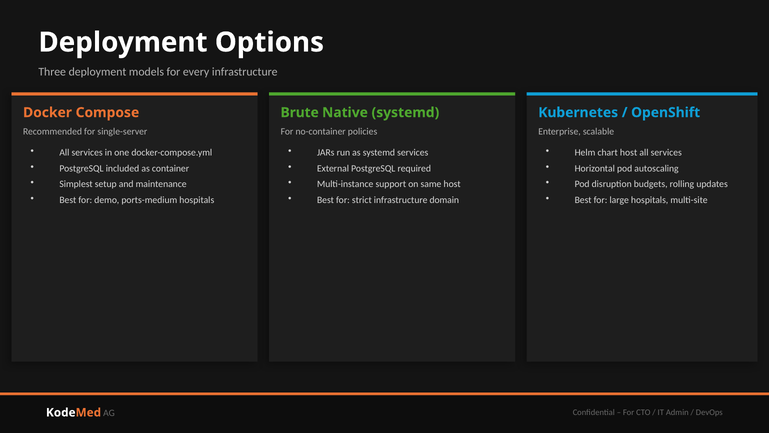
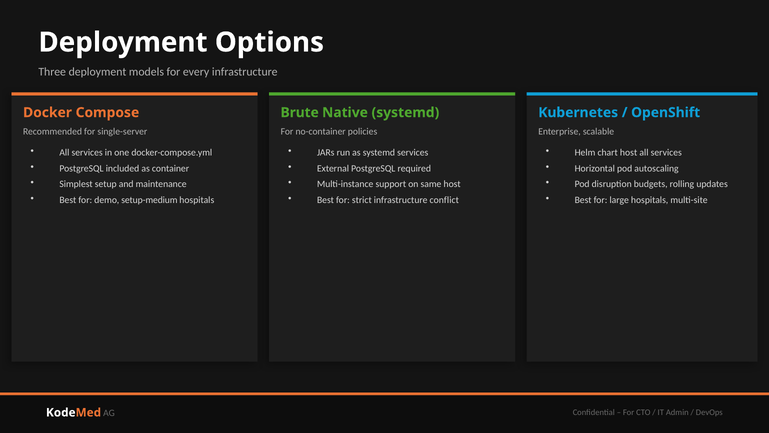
ports-medium: ports-medium -> setup-medium
domain: domain -> conflict
